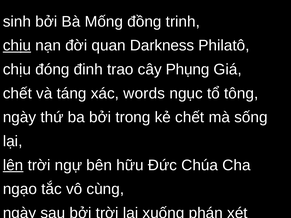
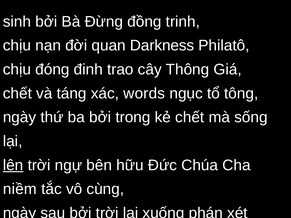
Mống: Mống -> Đừng
chịu at (17, 46) underline: present -> none
Phụng: Phụng -> Thông
ngạo: ngạo -> niềm
